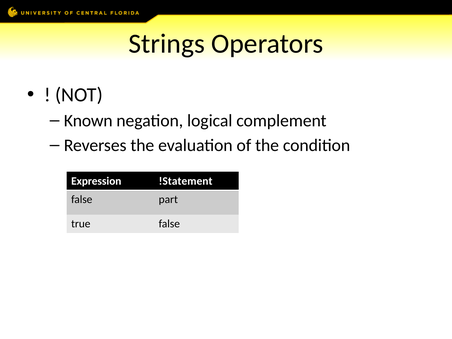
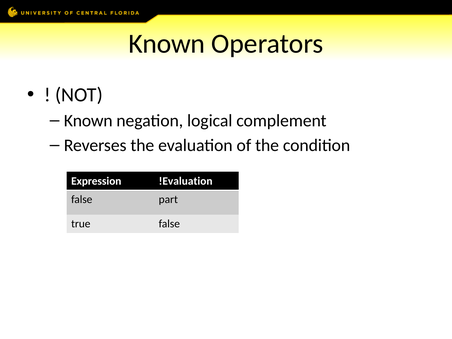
Strings at (167, 44): Strings -> Known
!Statement: !Statement -> !Evaluation
